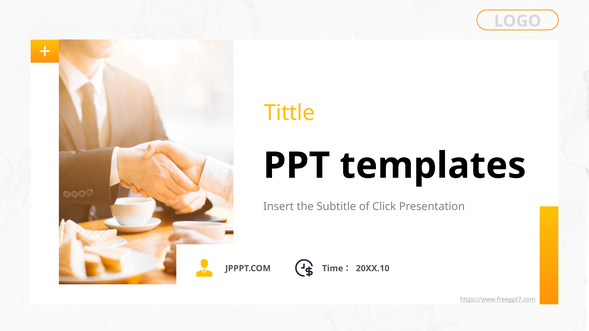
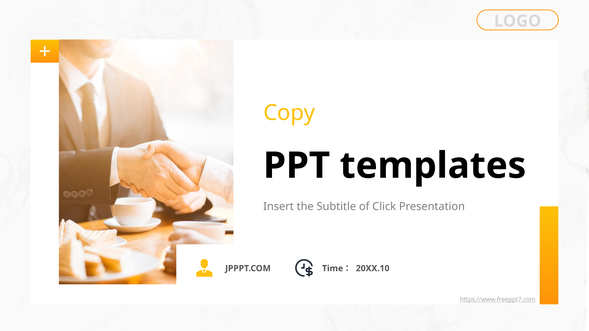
Tittle: Tittle -> Copy
